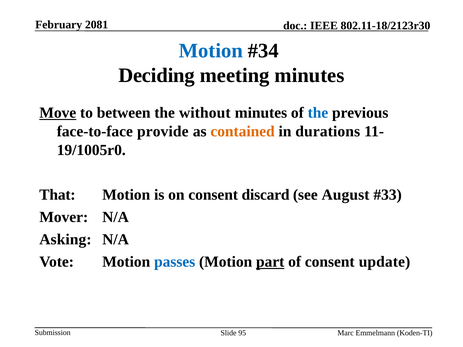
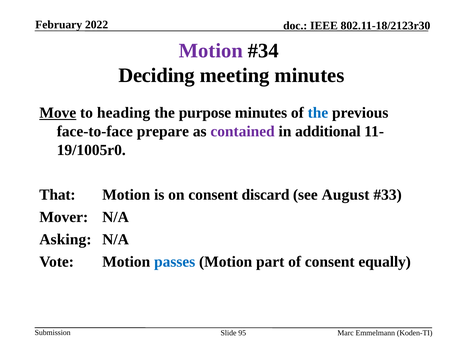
2081: 2081 -> 2022
Motion at (211, 51) colour: blue -> purple
between: between -> heading
without: without -> purpose
provide: provide -> prepare
contained colour: orange -> purple
durations: durations -> additional
part underline: present -> none
update: update -> equally
